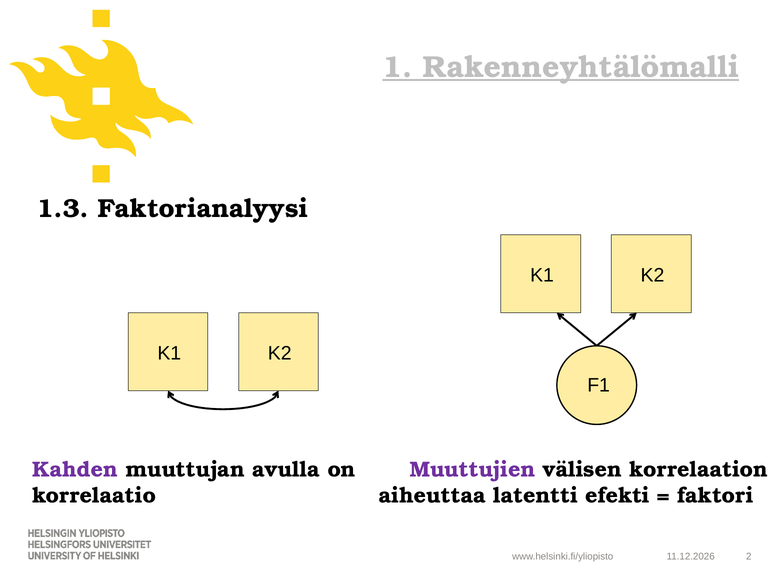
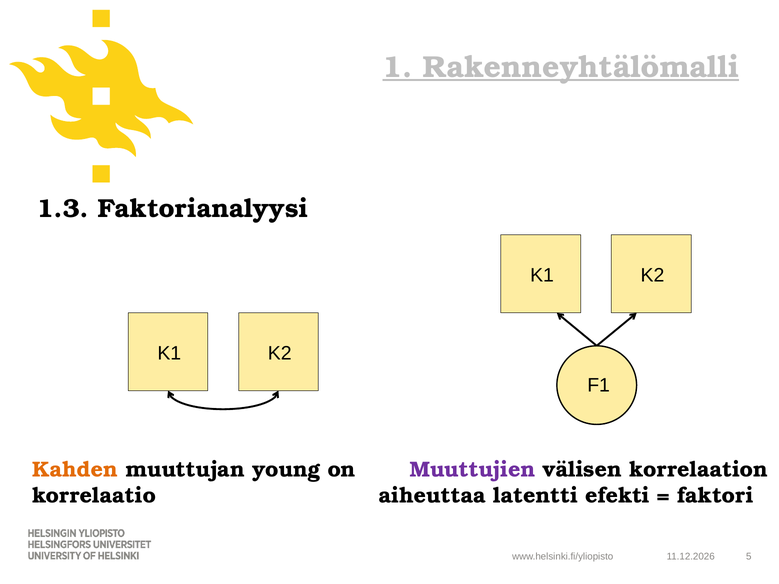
Kahden colour: purple -> orange
avulla: avulla -> young
2: 2 -> 5
